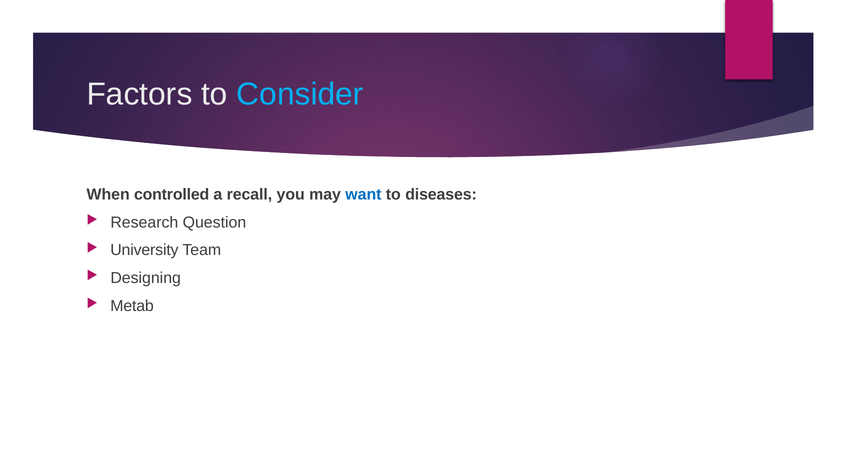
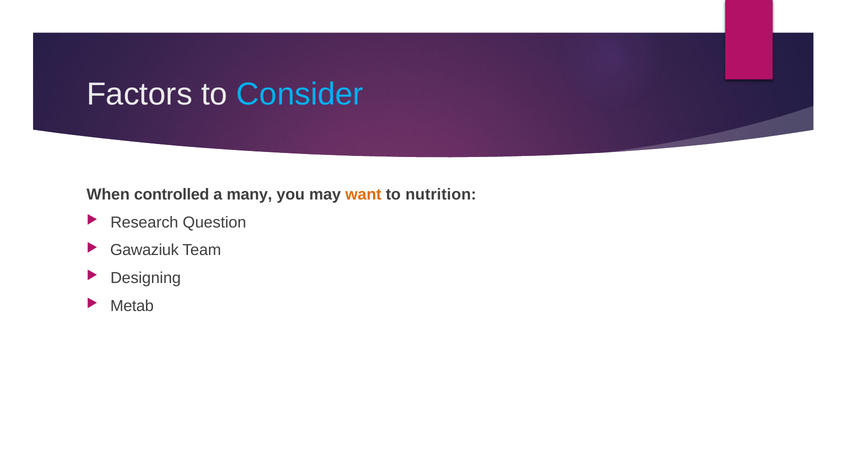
recall: recall -> many
want colour: blue -> orange
diseases: diseases -> nutrition
University: University -> Gawaziuk
